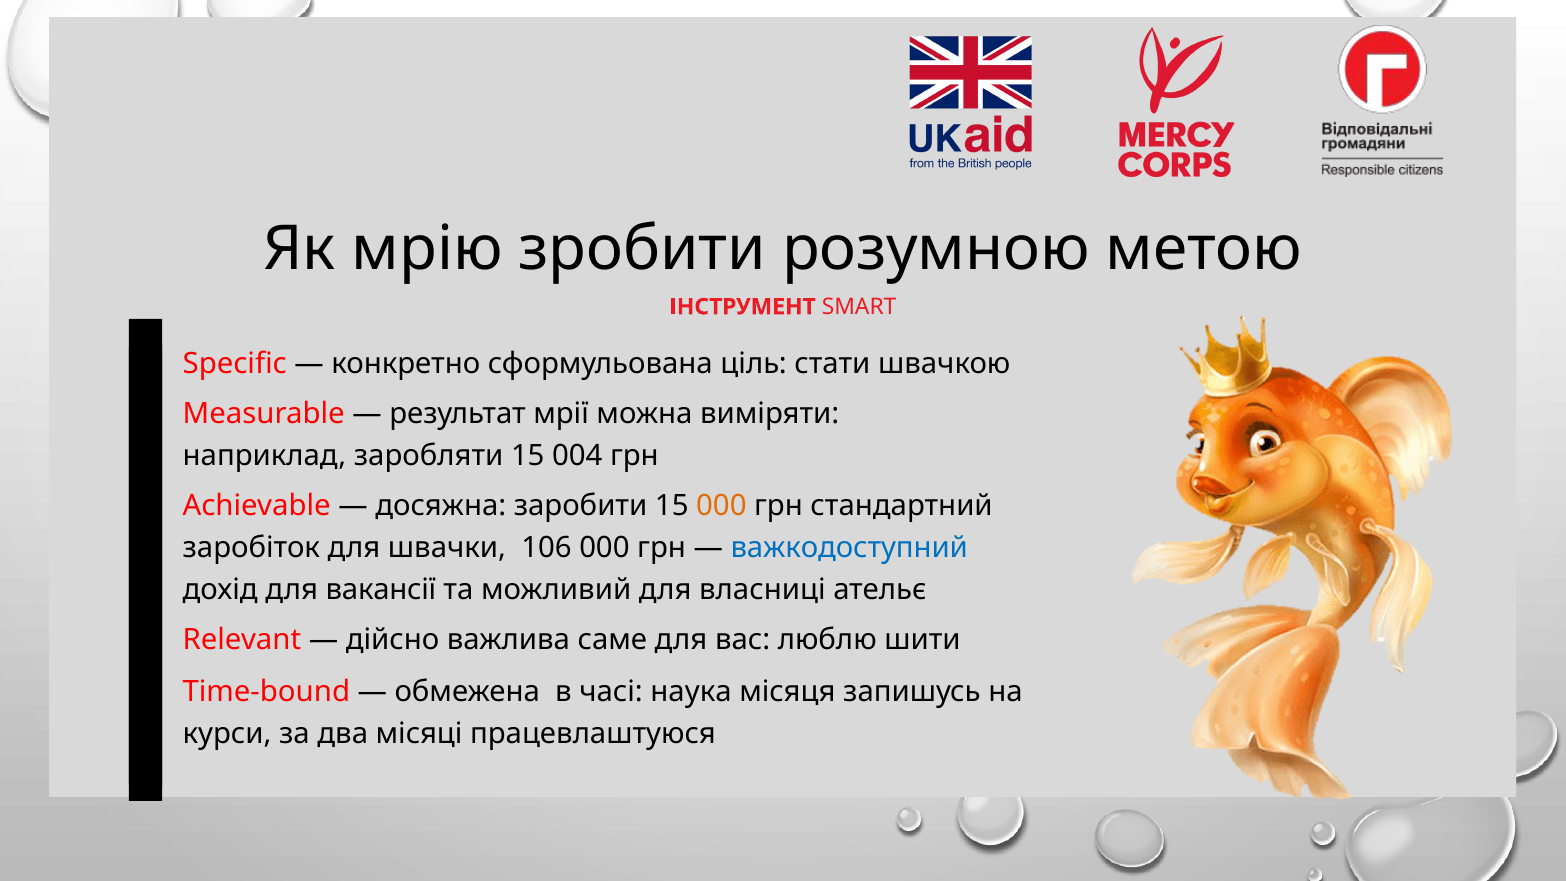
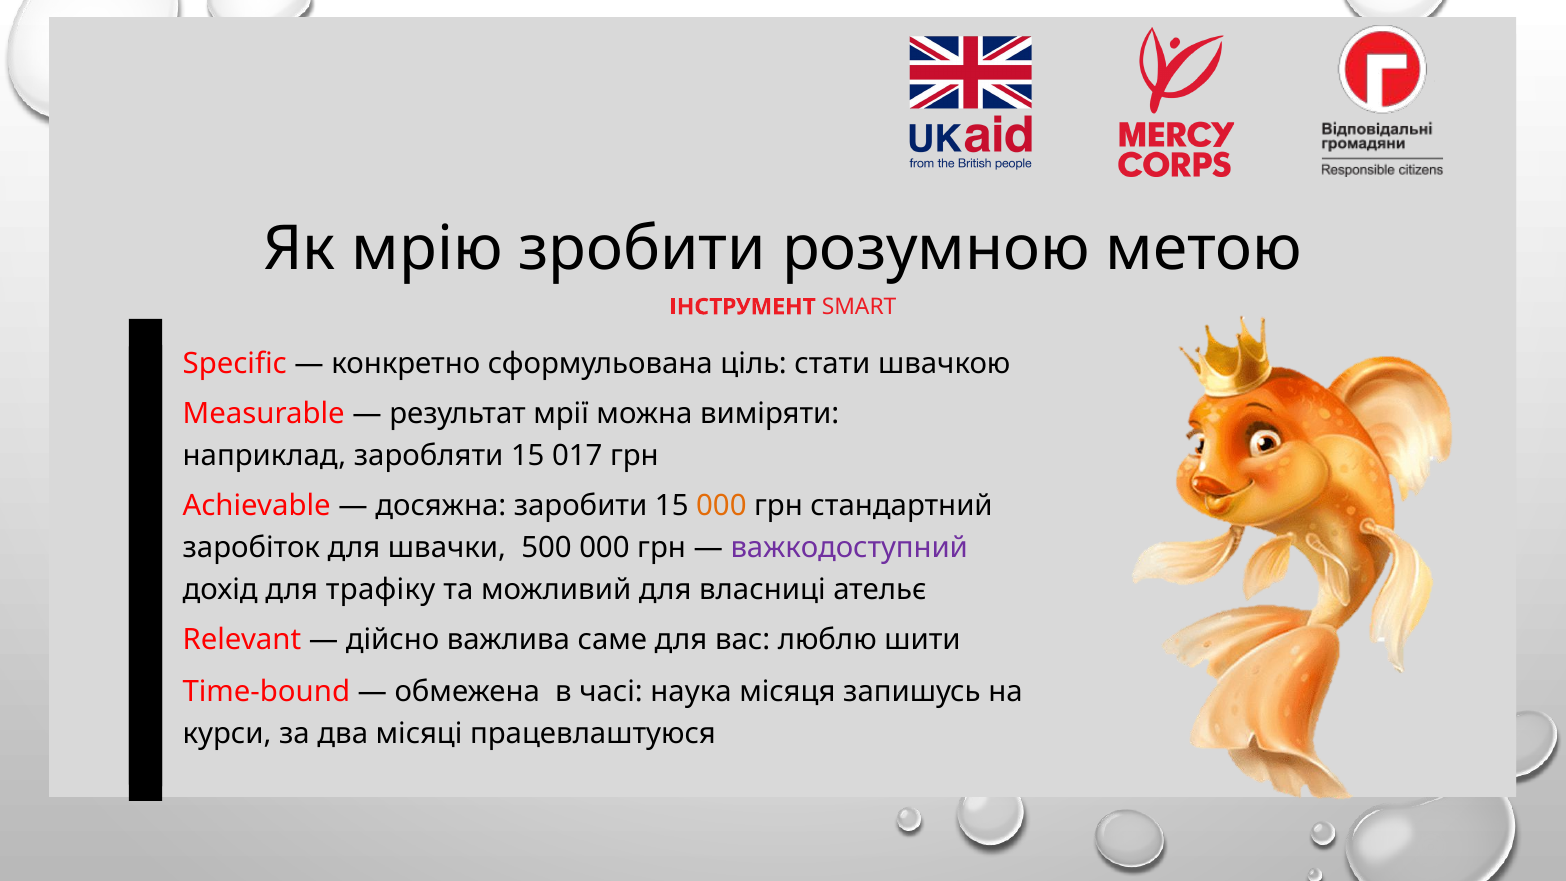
004: 004 -> 017
106: 106 -> 500
важкодоступний colour: blue -> purple
вакансії: вакансії -> трафіку
